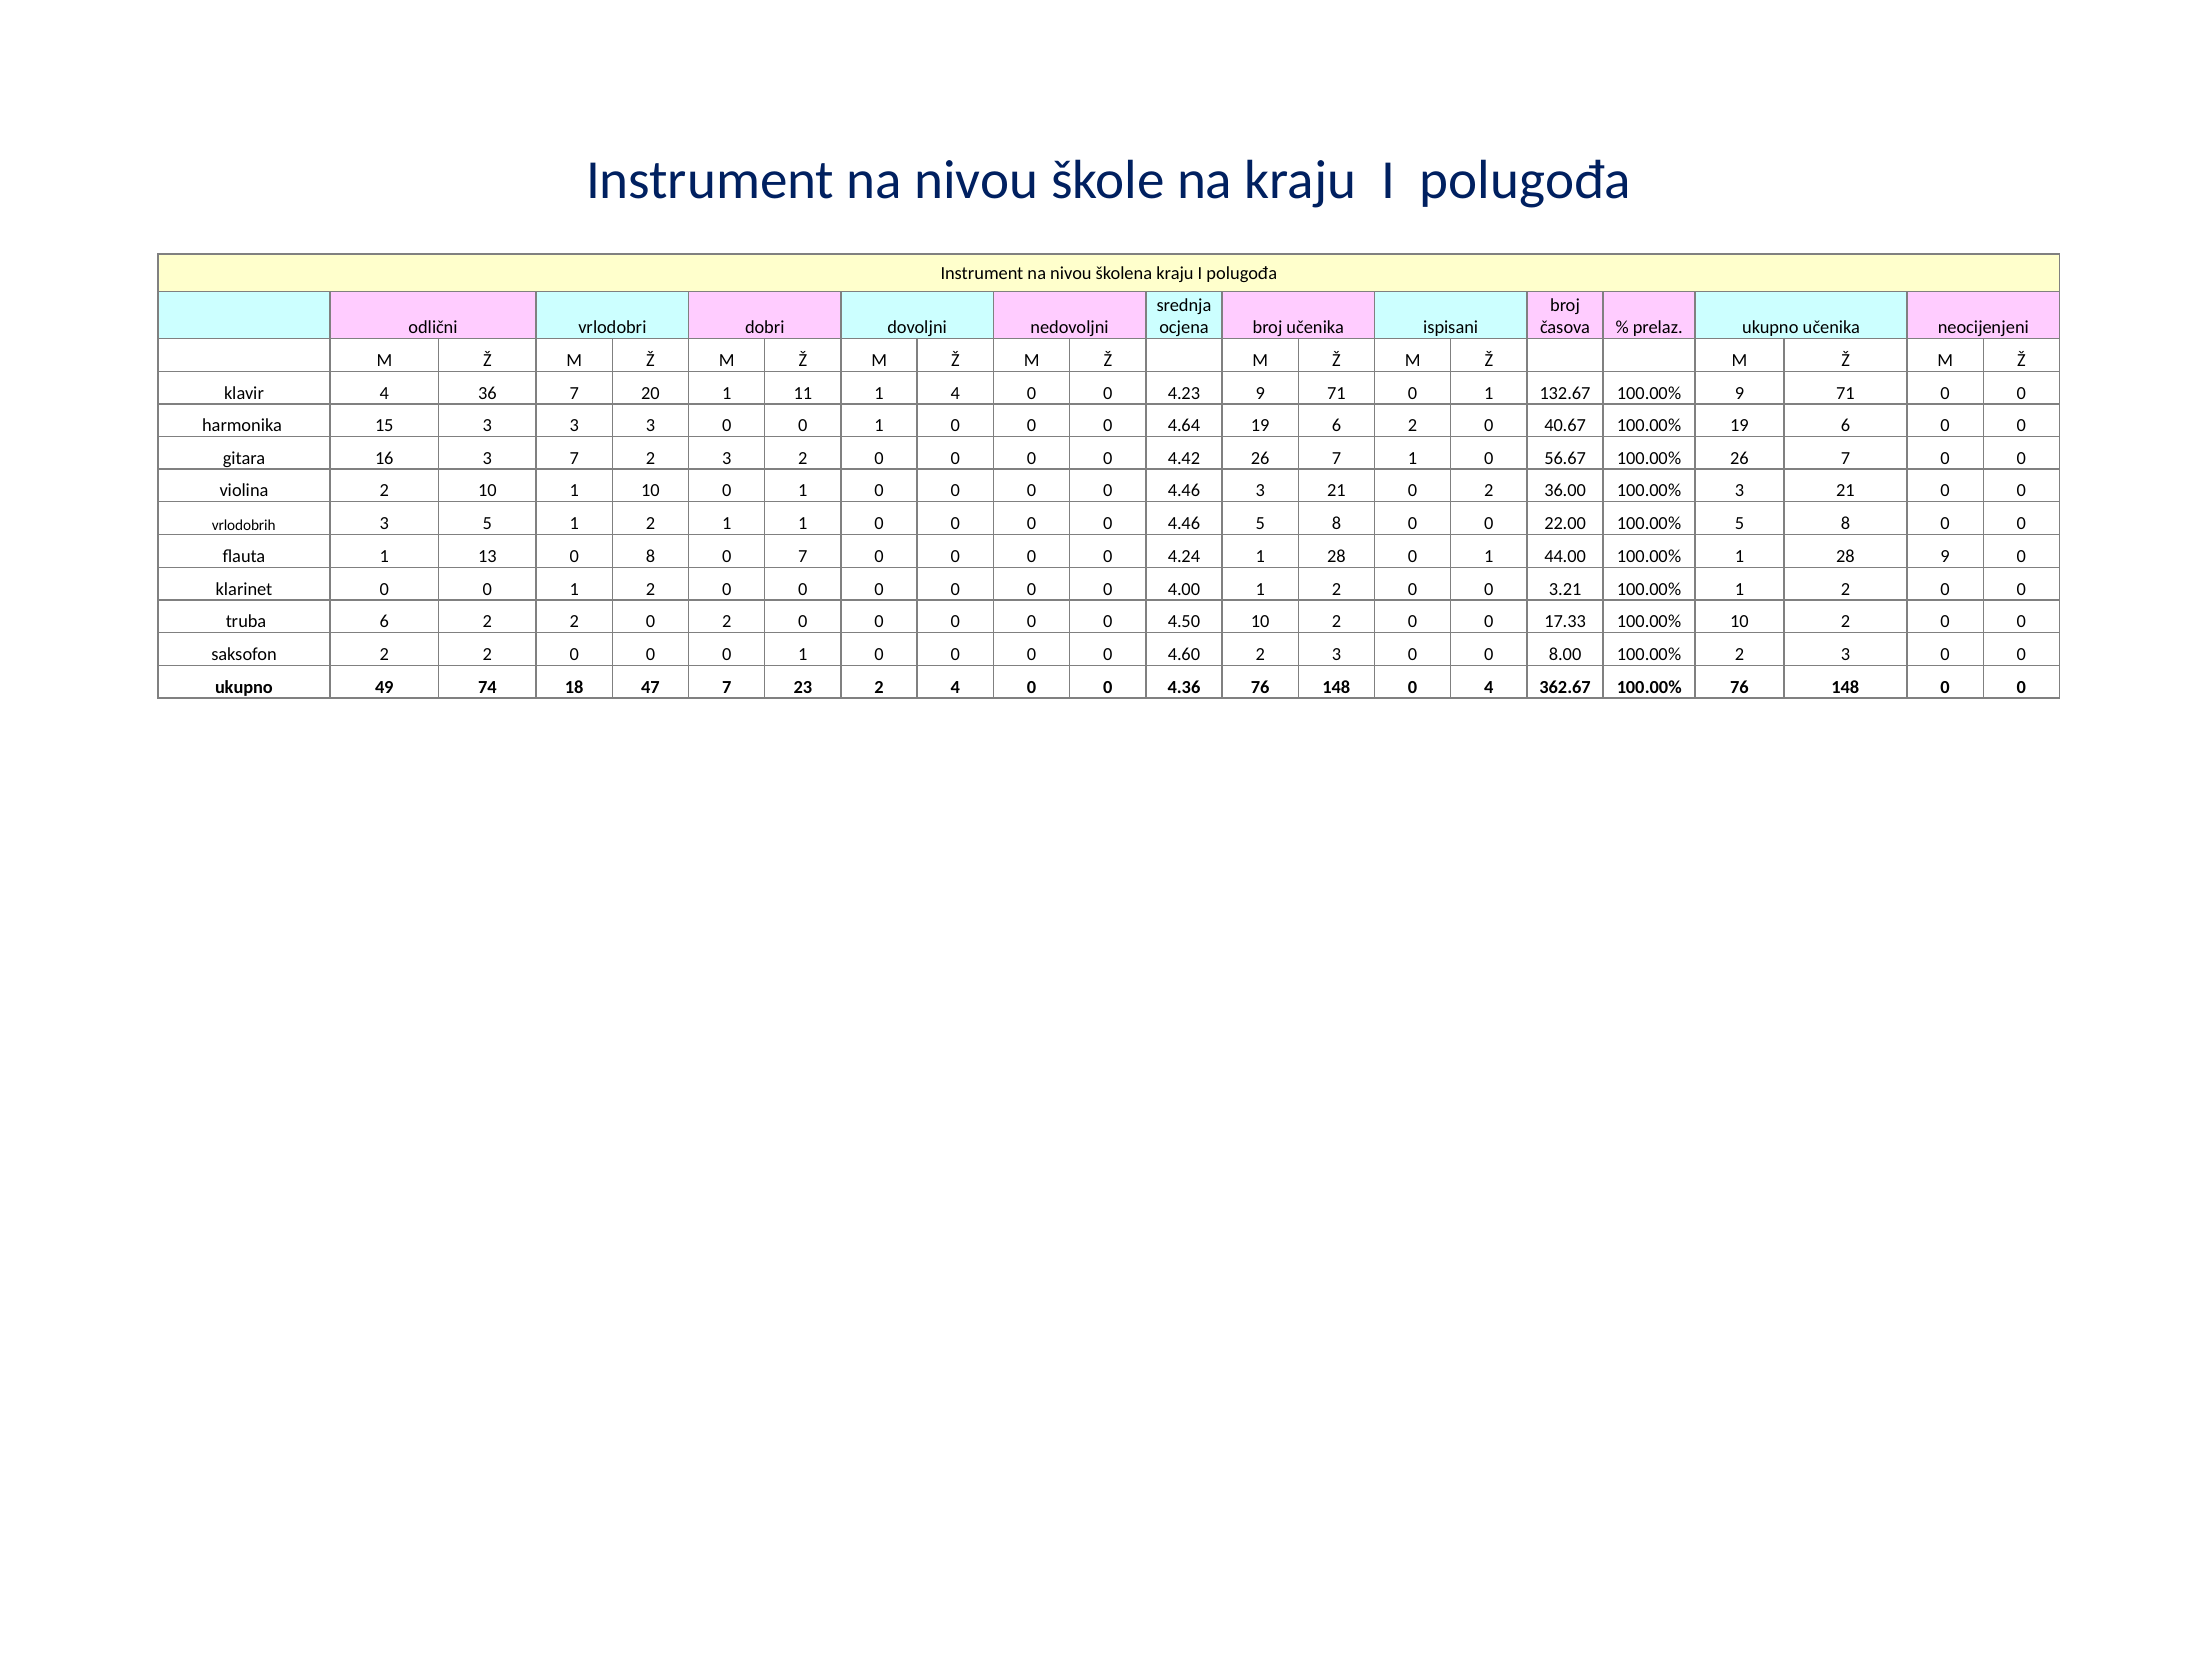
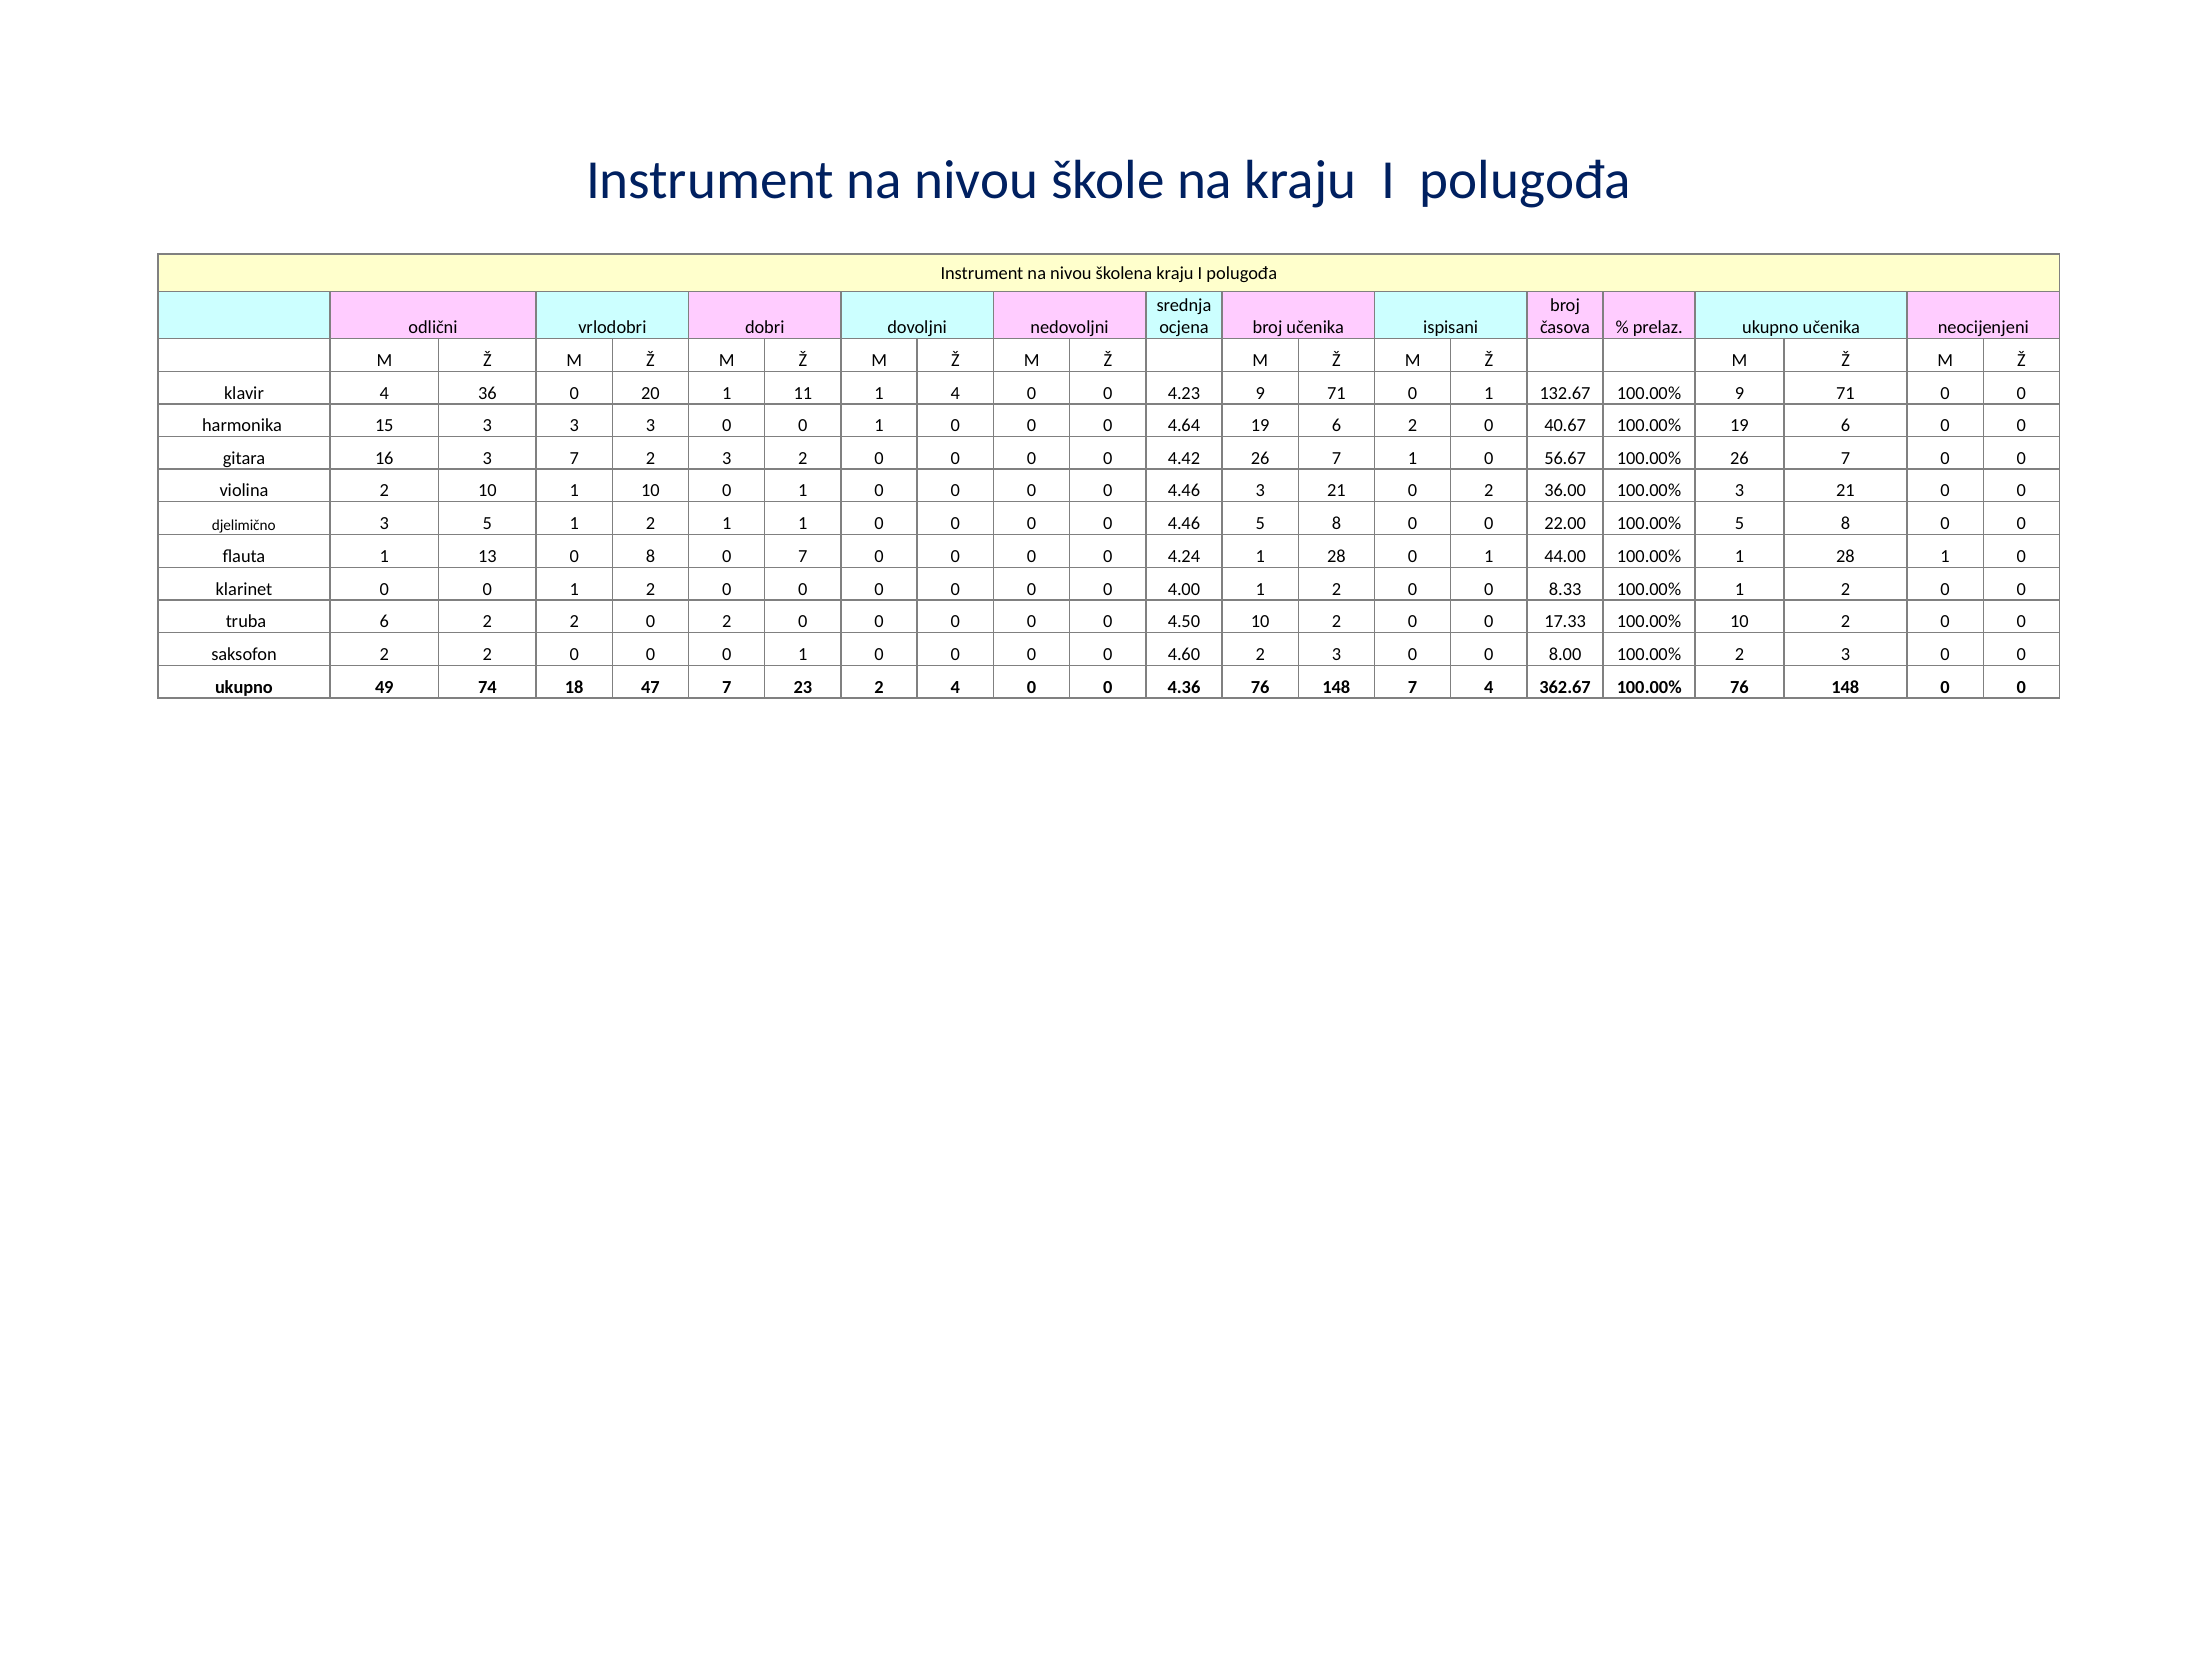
36 7: 7 -> 0
vrlodobrih: vrlodobrih -> djelimično
28 9: 9 -> 1
3.21: 3.21 -> 8.33
4.36 76 148 0: 0 -> 7
